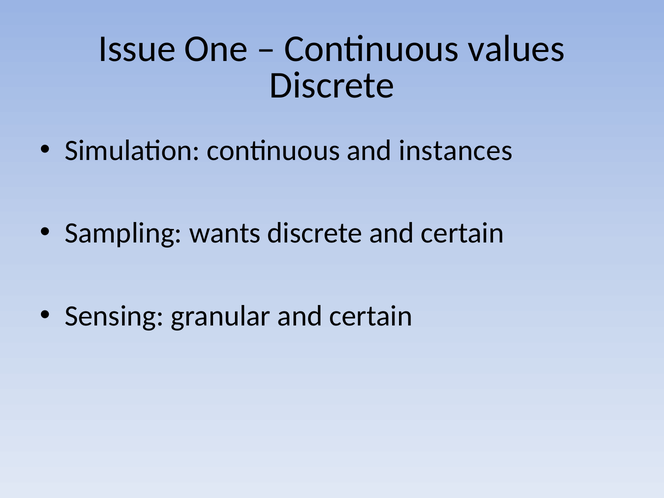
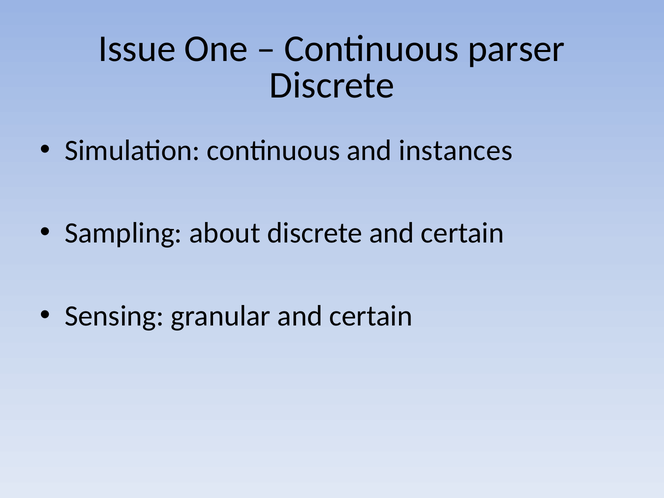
values: values -> parser
wants: wants -> about
